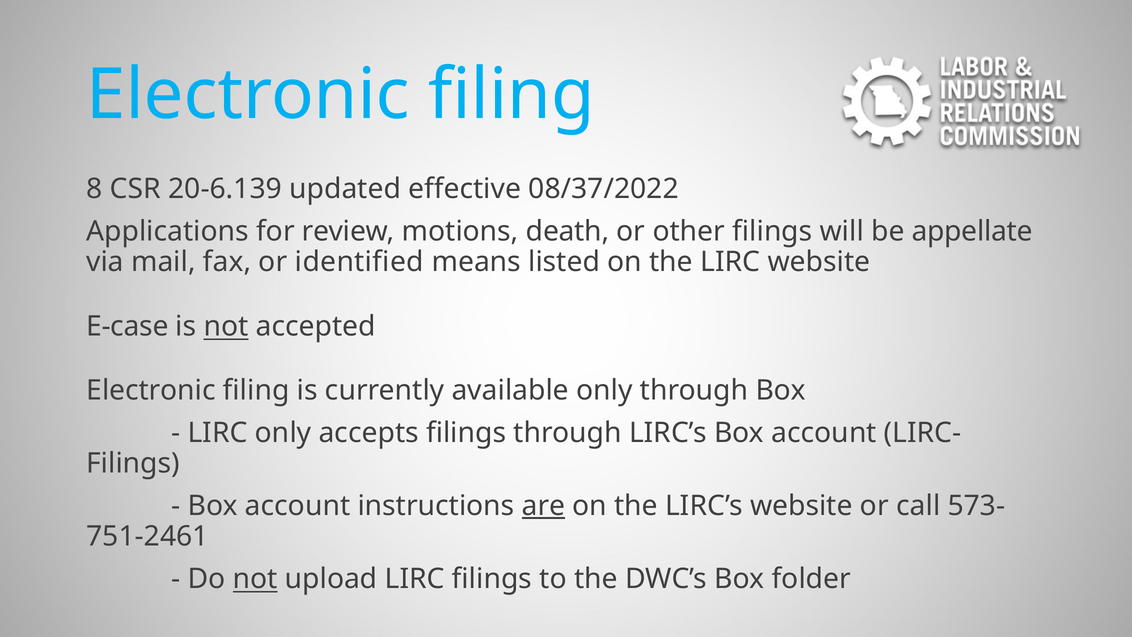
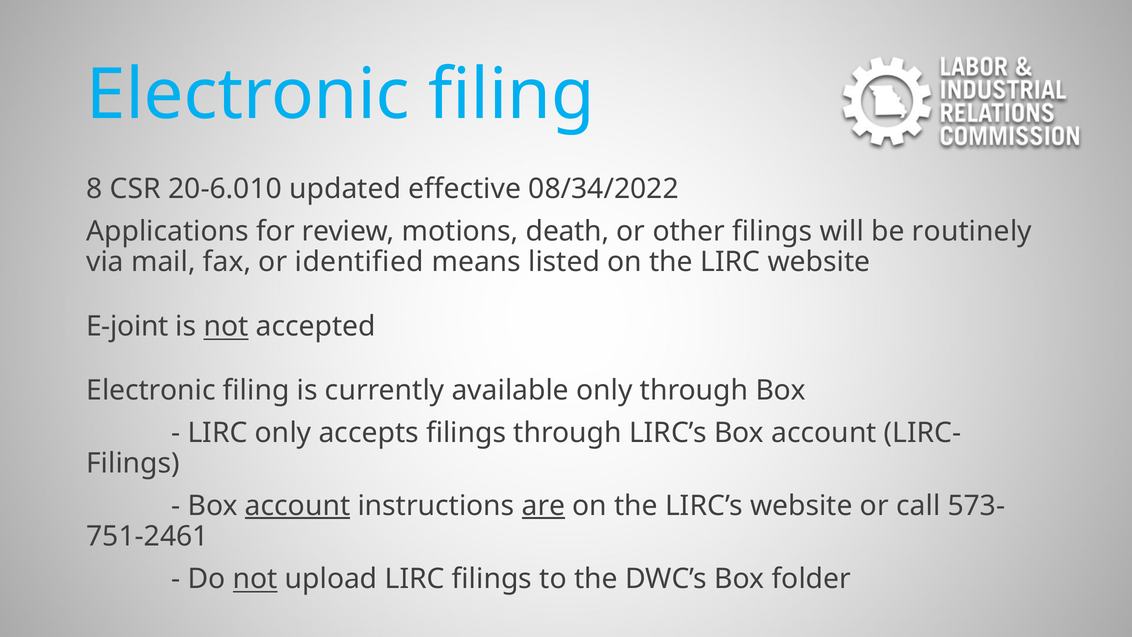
20-6.139: 20-6.139 -> 20-6.010
08/37/2022: 08/37/2022 -> 08/34/2022
appellate: appellate -> routinely
E-case: E-case -> E-joint
account at (298, 506) underline: none -> present
